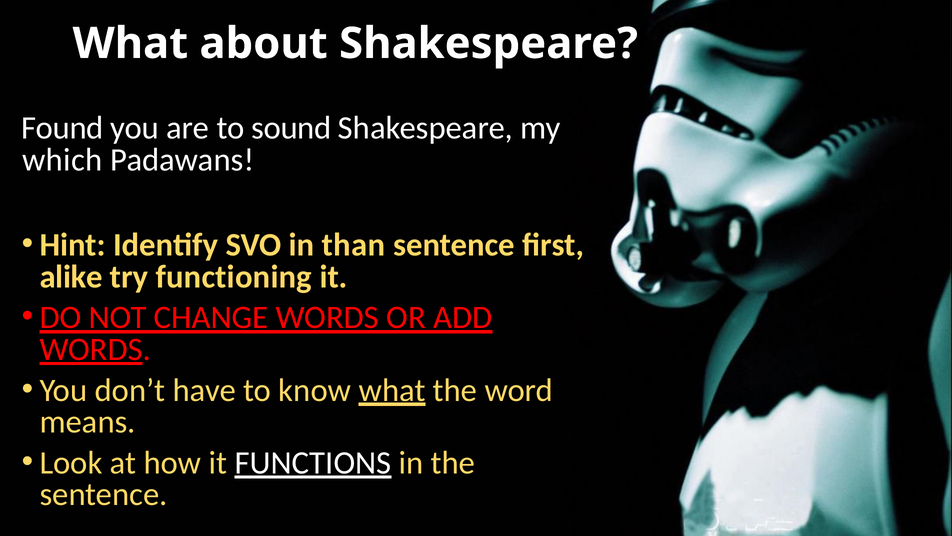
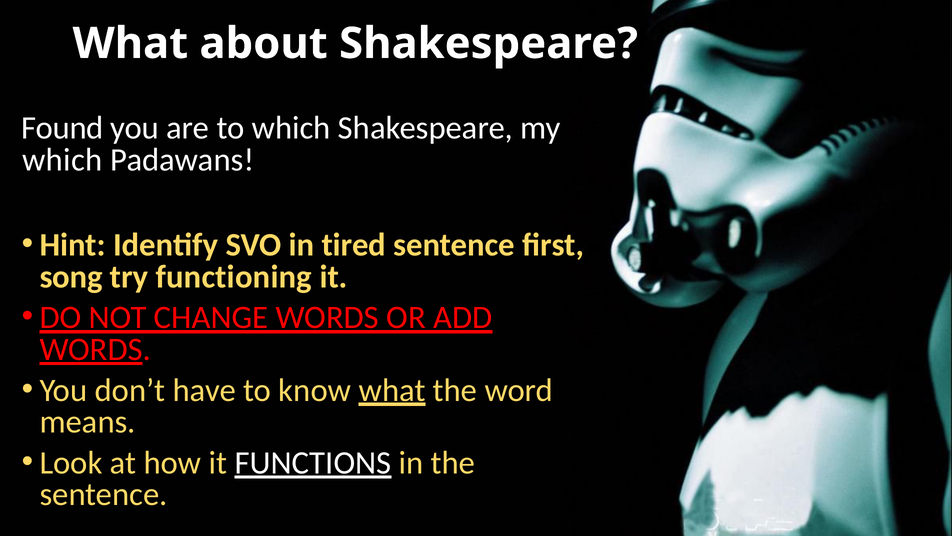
to sound: sound -> which
than: than -> tired
alike: alike -> song
